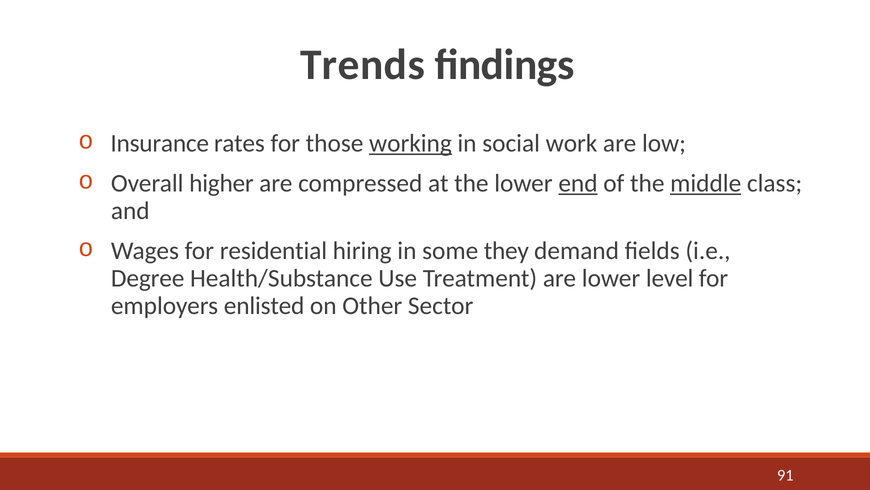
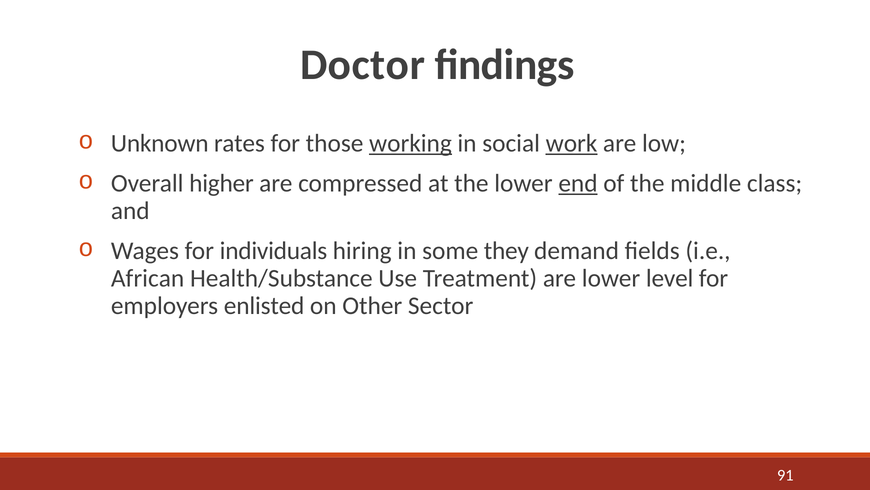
Trends: Trends -> Doctor
Insurance: Insurance -> Unknown
work underline: none -> present
middle underline: present -> none
residential: residential -> individuals
Degree: Degree -> African
